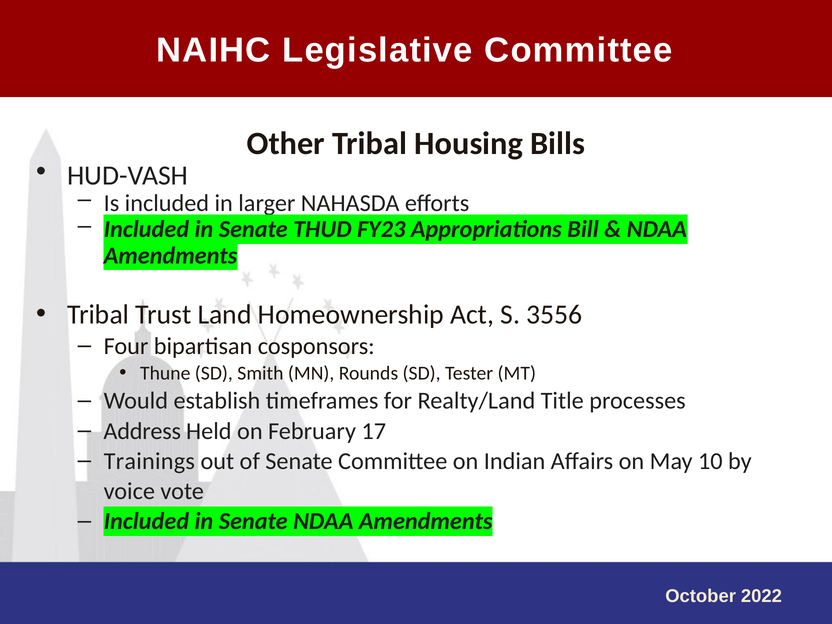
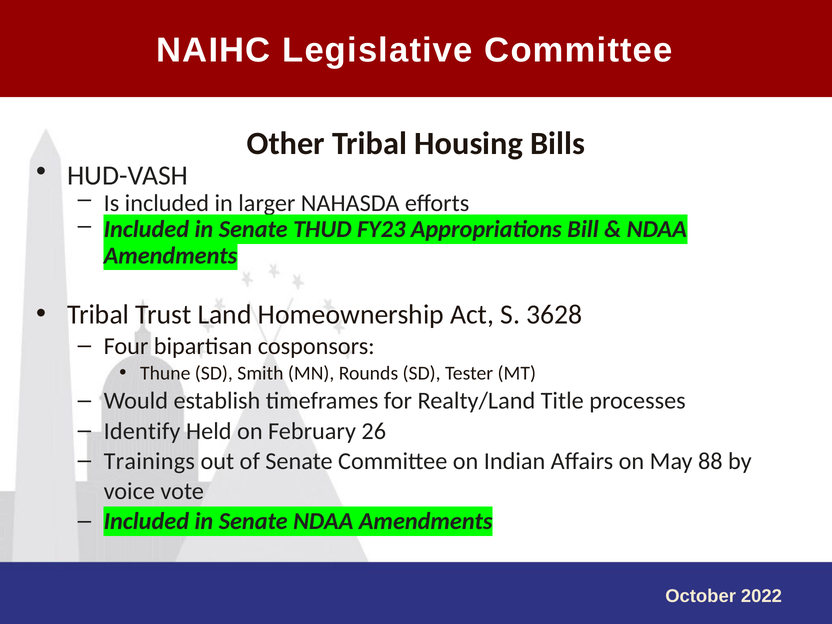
3556: 3556 -> 3628
Address: Address -> Identify
17: 17 -> 26
10: 10 -> 88
